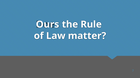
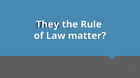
Ours: Ours -> They
